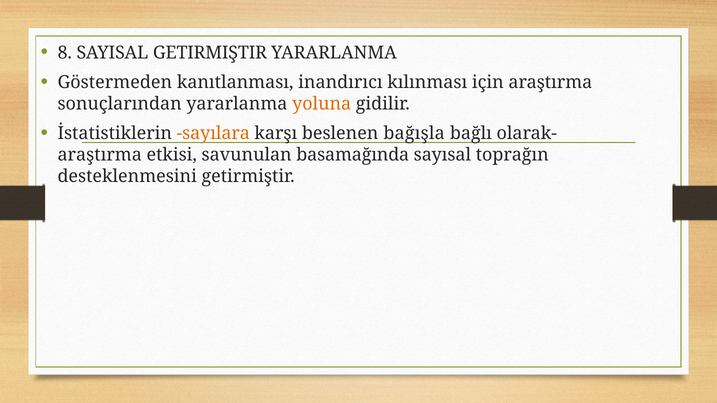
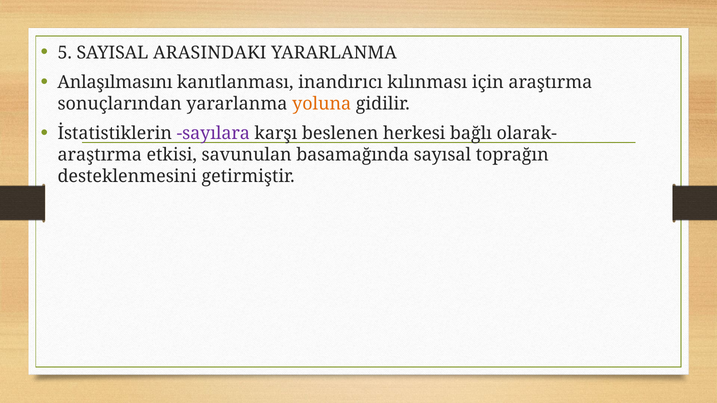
8: 8 -> 5
SAYISAL GETIRMIŞTIR: GETIRMIŞTIR -> ARASINDAKI
Göstermeden: Göstermeden -> Anlaşılmasını
sayılara colour: orange -> purple
bağışla: bağışla -> herkesi
